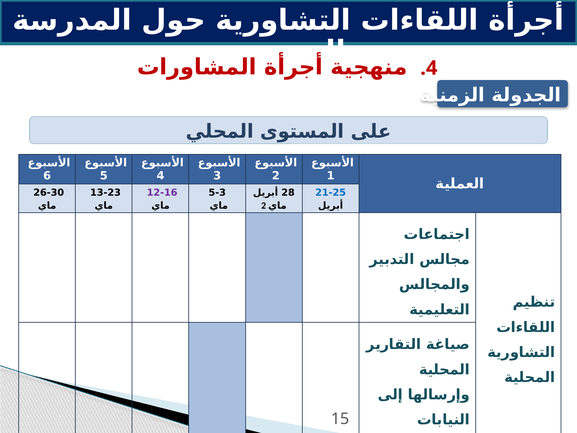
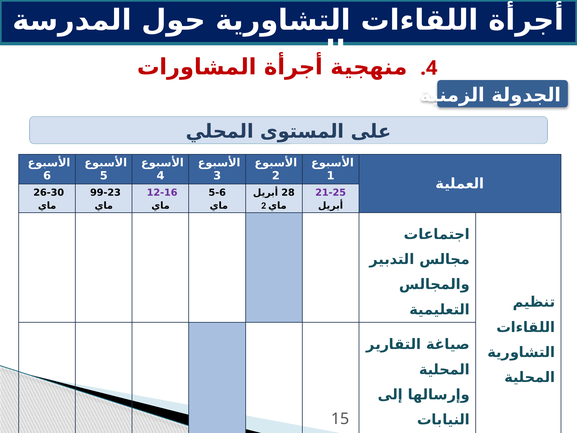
13-23: 13-23 -> 99-23
5-3: 5-3 -> 5-6
21-25 colour: blue -> purple
